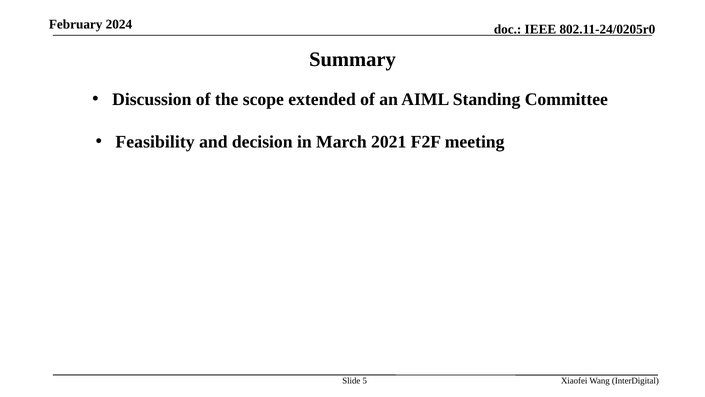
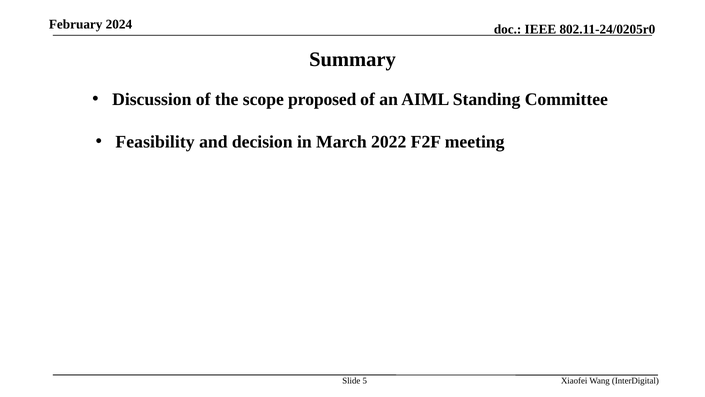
extended: extended -> proposed
2021: 2021 -> 2022
